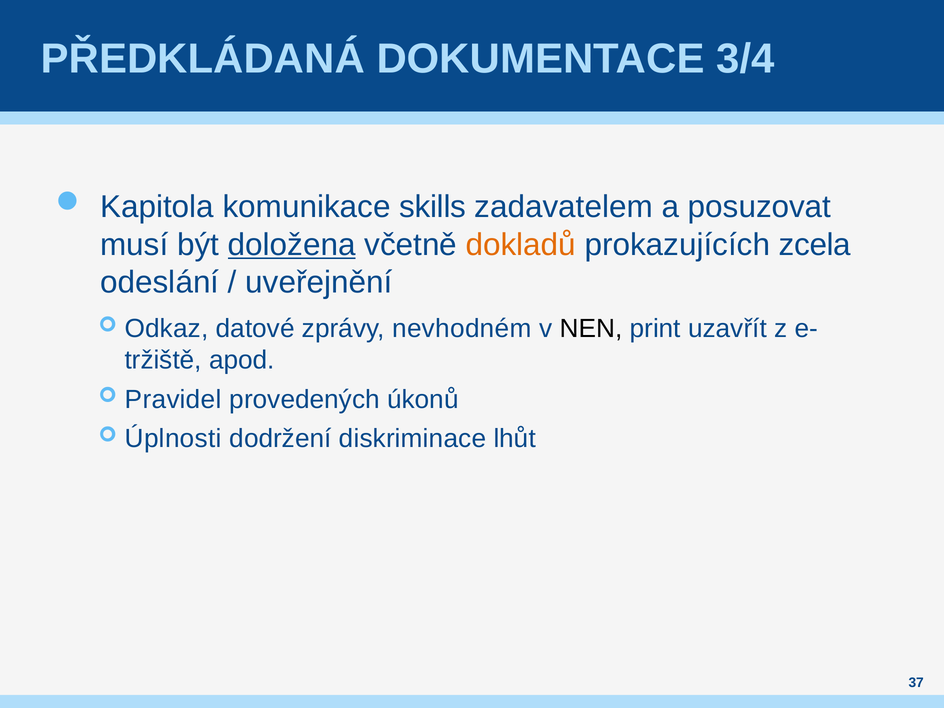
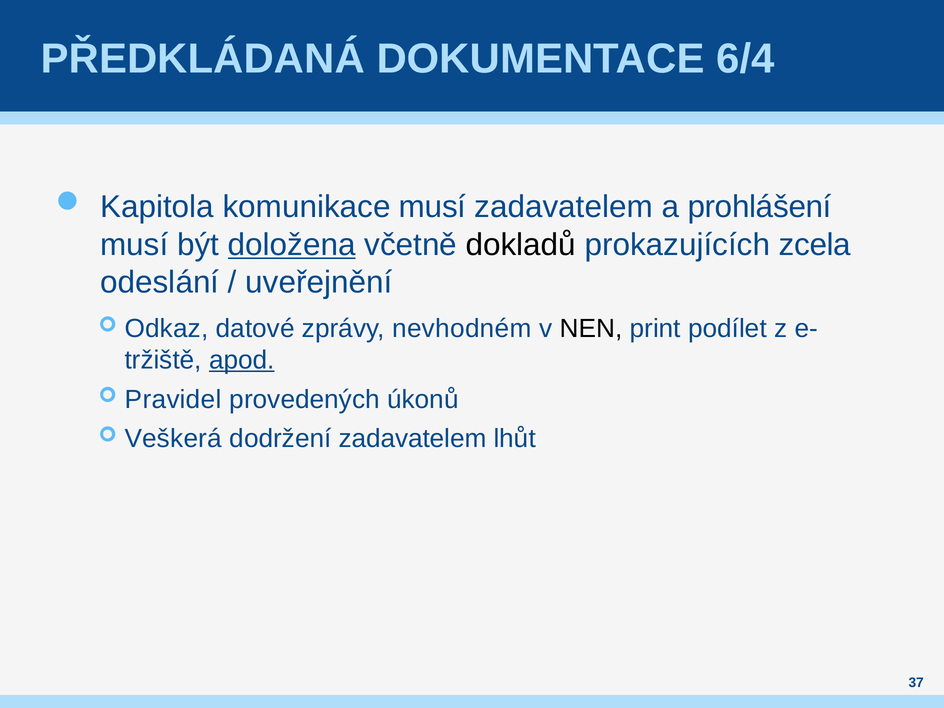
3/4: 3/4 -> 6/4
komunikace skills: skills -> musí
posuzovat: posuzovat -> prohlášení
dokladů colour: orange -> black
uzavřít: uzavřít -> podílet
apod underline: none -> present
Úplnosti: Úplnosti -> Veškerá
dodržení diskriminace: diskriminace -> zadavatelem
